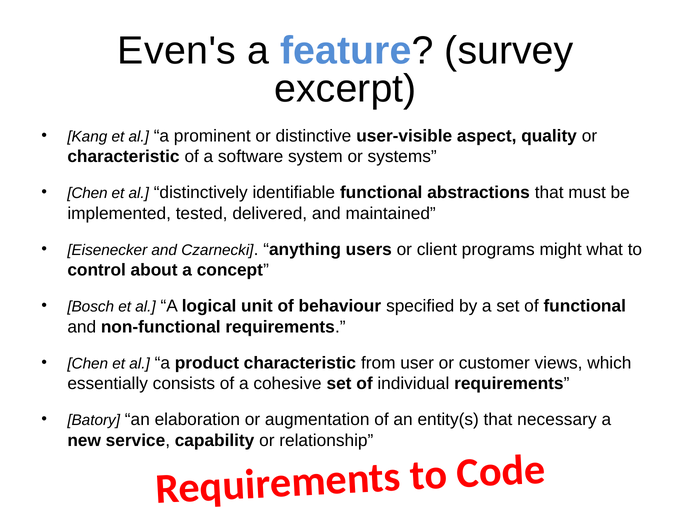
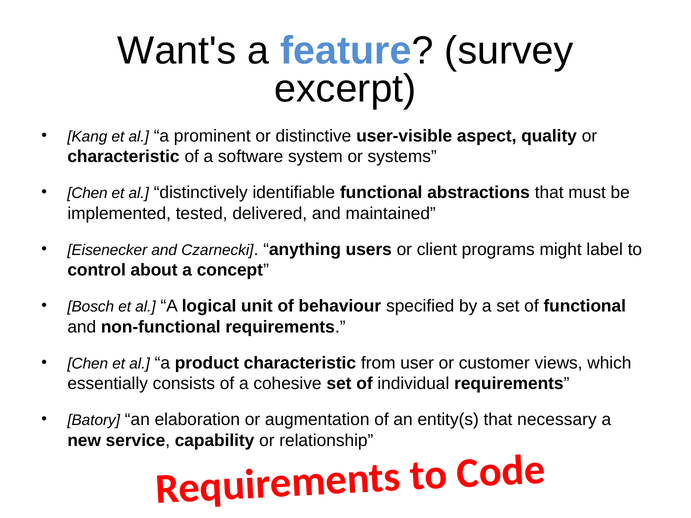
Even's: Even's -> Want's
what: what -> label
